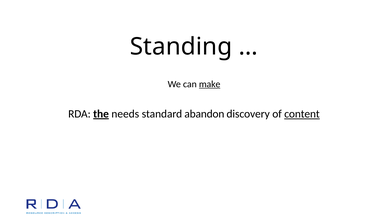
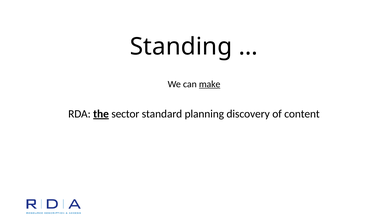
needs: needs -> sector
abandon: abandon -> planning
content underline: present -> none
